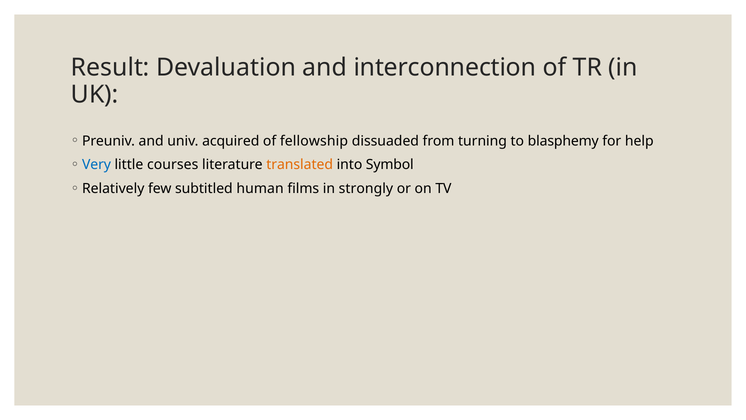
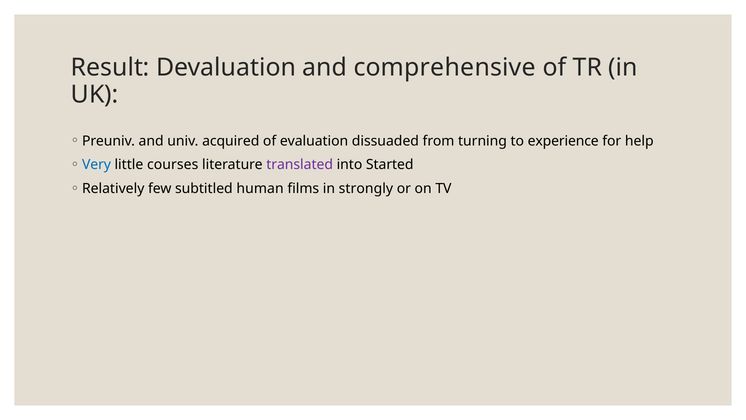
interconnection: interconnection -> comprehensive
fellowship: fellowship -> evaluation
blasphemy: blasphemy -> experience
translated colour: orange -> purple
Symbol: Symbol -> Started
